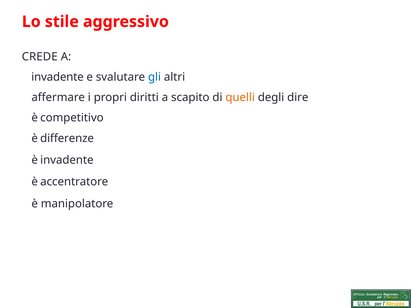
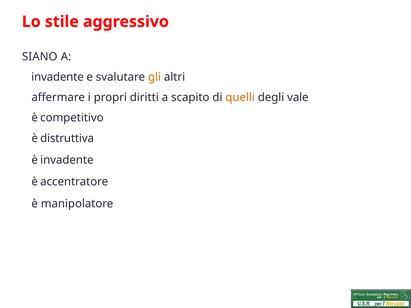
CREDE: CREDE -> SIANO
gli colour: blue -> orange
dire: dire -> vale
differenze: differenze -> distruttiva
